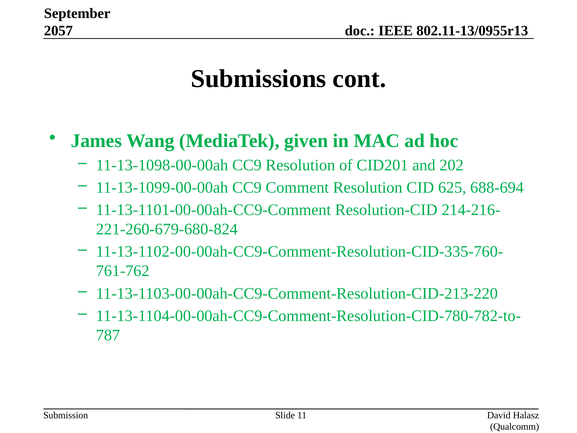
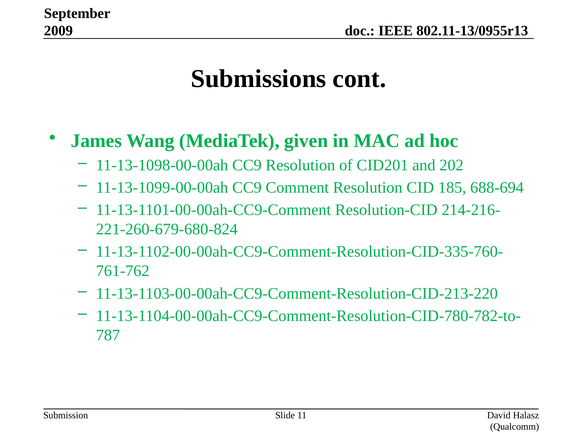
2057: 2057 -> 2009
625: 625 -> 185
